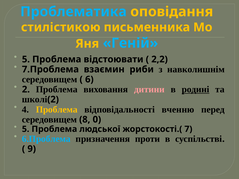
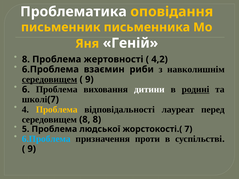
Проблематика colour: light blue -> white
стилістикою: стилістикою -> письменник
Геній colour: light blue -> white
5 at (26, 59): 5 -> 8
відстоювати: відстоювати -> жертовності
2,2: 2,2 -> 4,2
7.Проблема at (50, 69): 7.Проблема -> 6.Проблема
середовищем at (50, 79) underline: none -> present
6 at (89, 79): 6 -> 9
2 at (26, 90): 2 -> 6
дитини colour: pink -> white
2 at (53, 100): 2 -> 7
вченню: вченню -> лауреат
8 0: 0 -> 8
